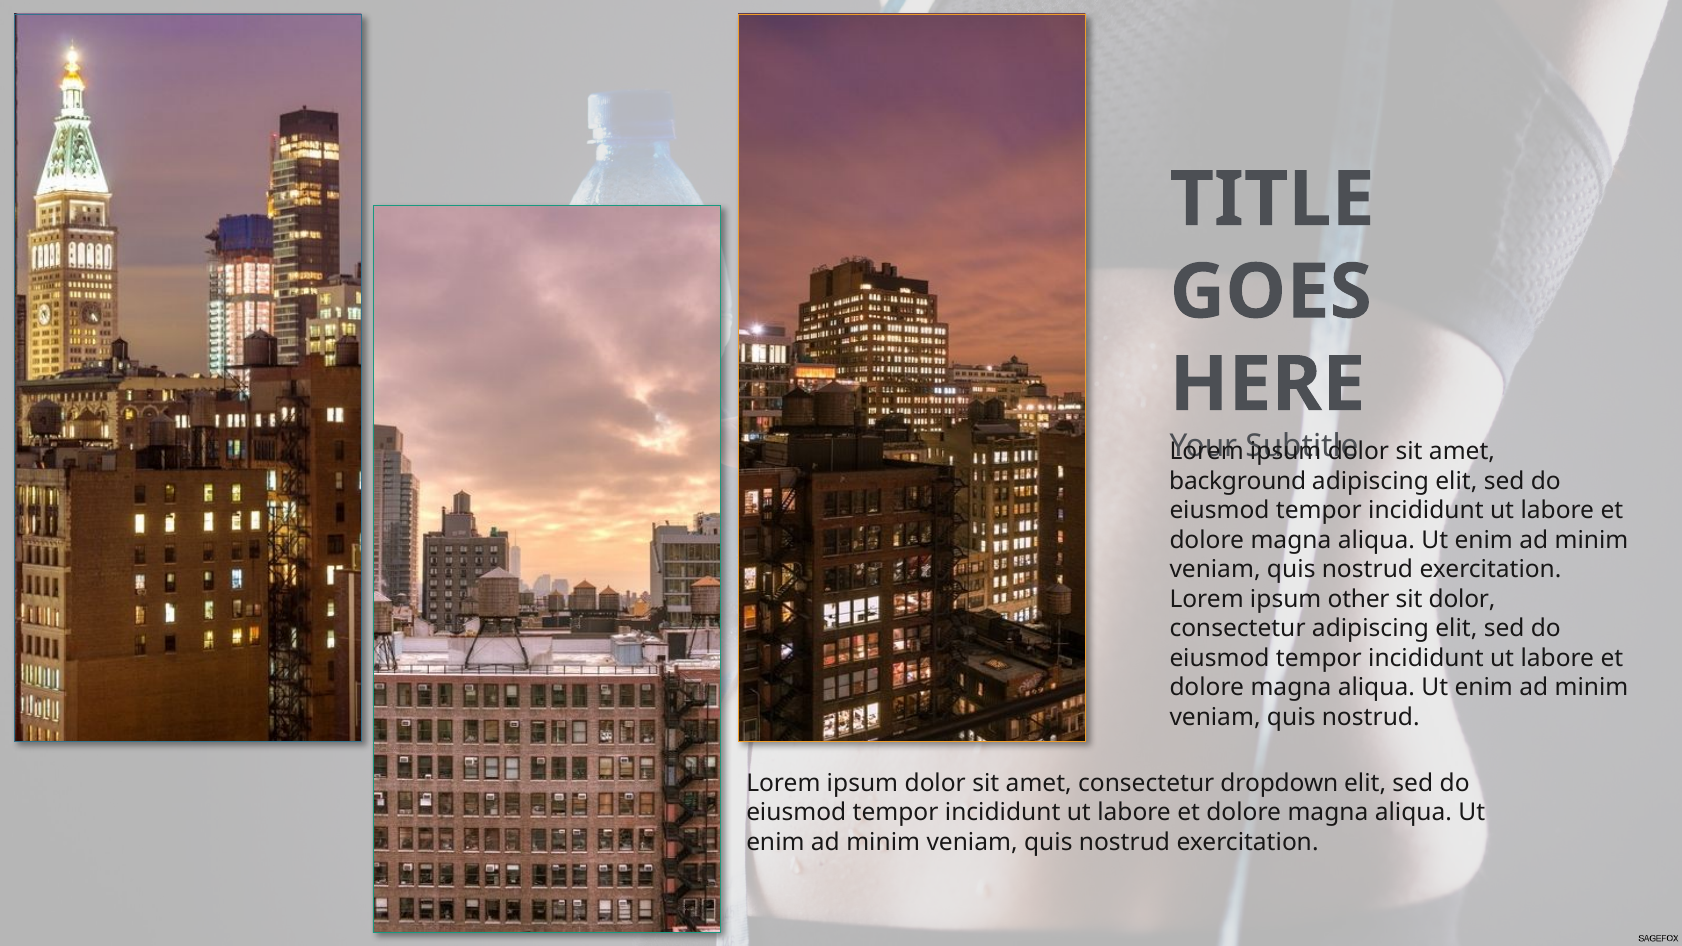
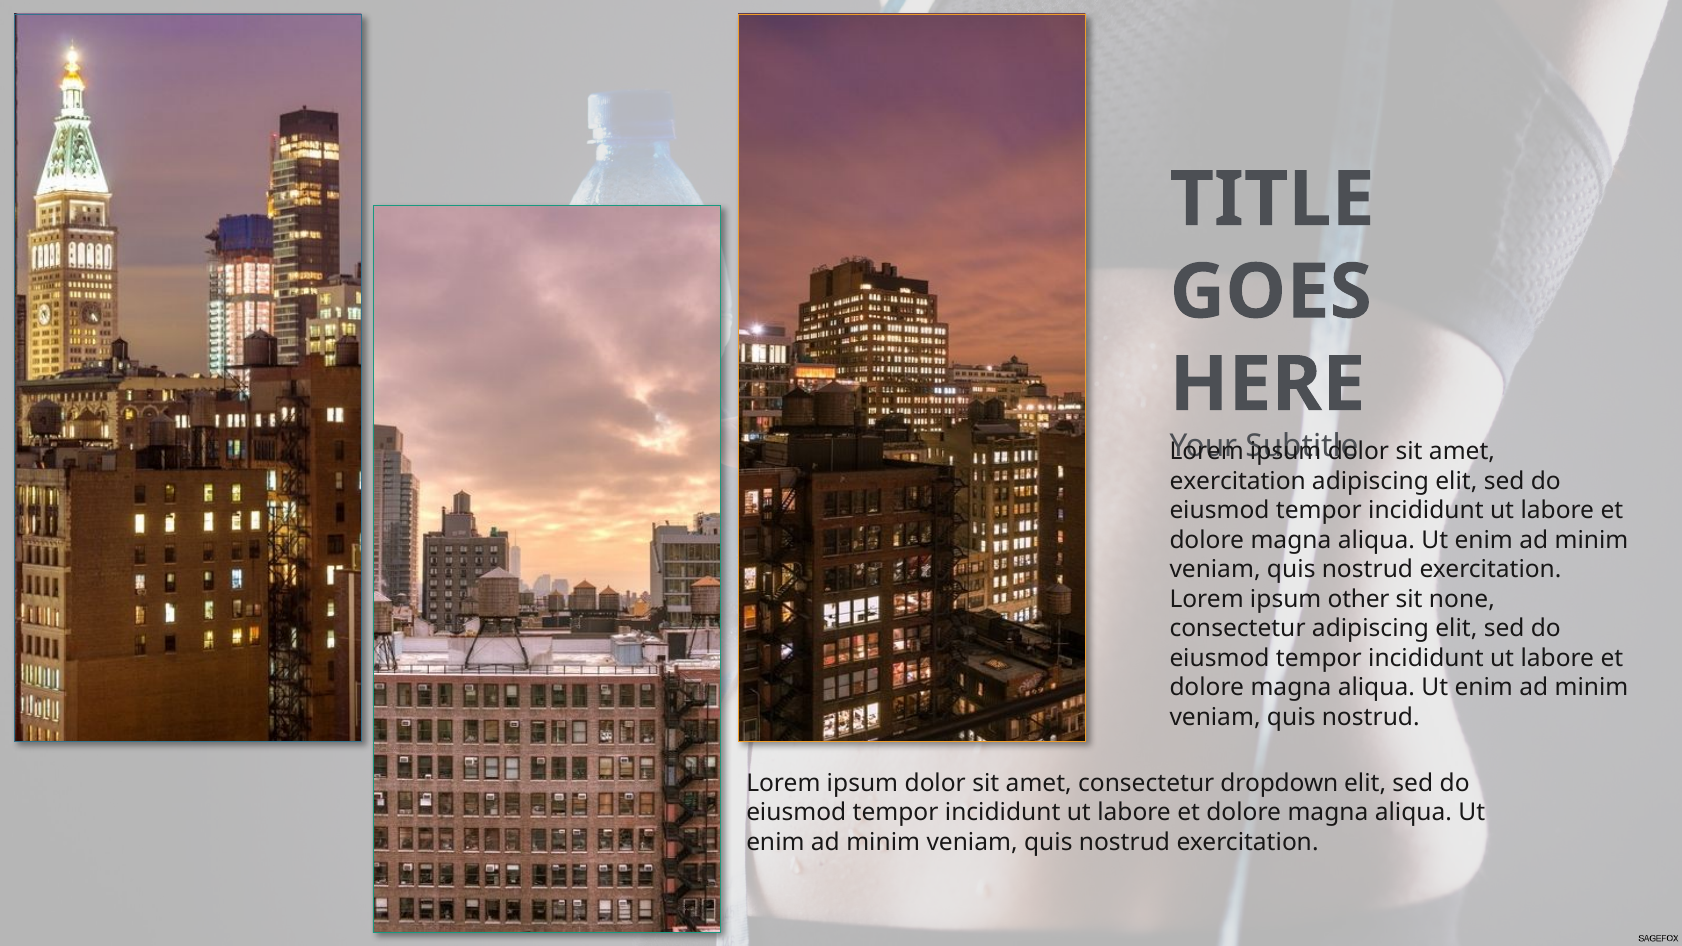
background at (1238, 481): background -> exercitation
sit dolor: dolor -> none
